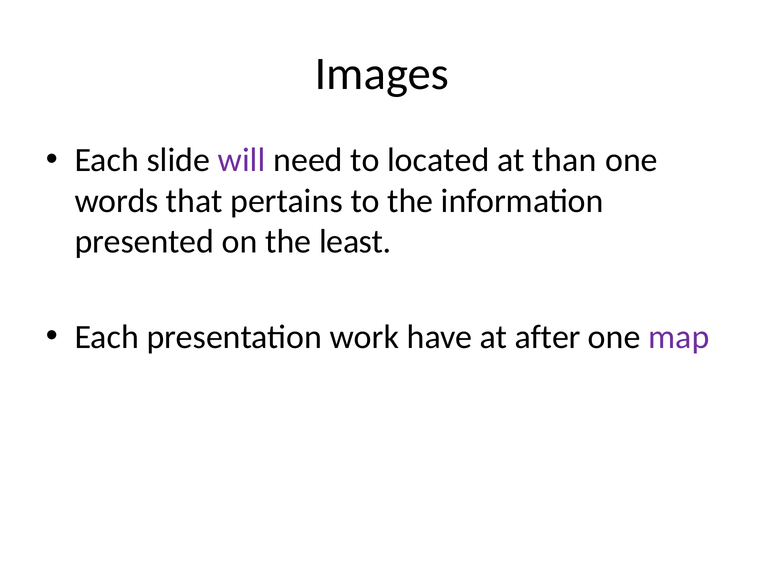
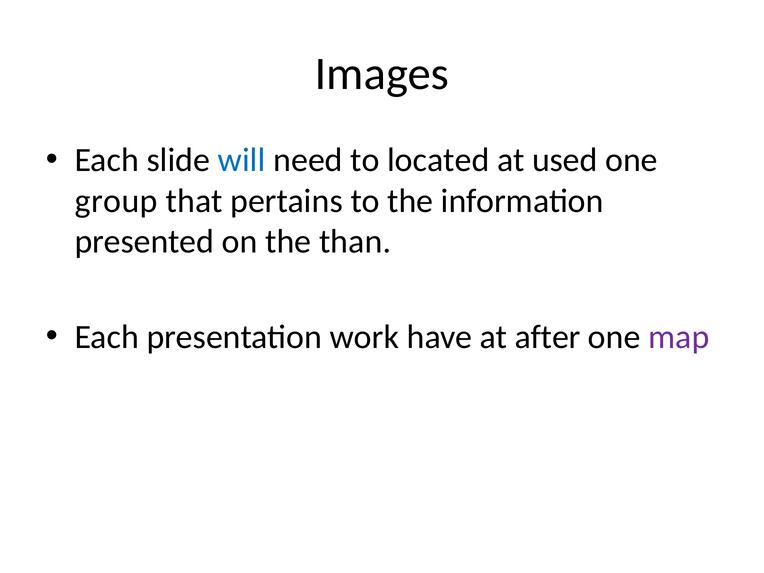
will colour: purple -> blue
than: than -> used
words: words -> group
least: least -> than
